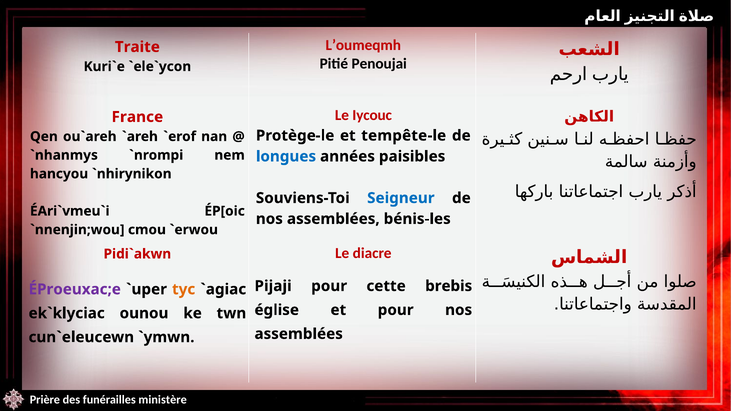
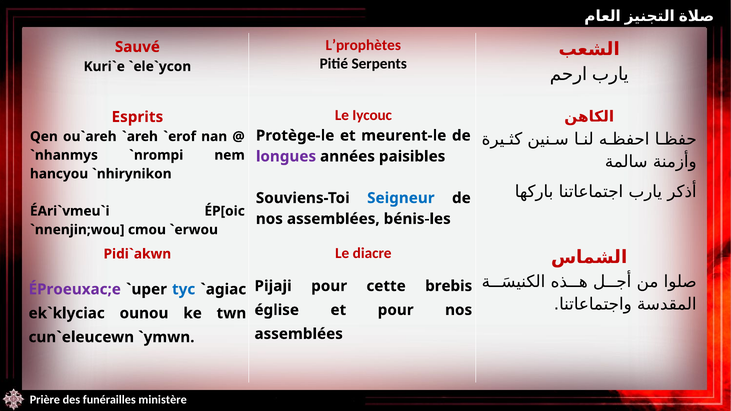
L’oumeqmh: L’oumeqmh -> L’prophètes
Traite: Traite -> Sauvé
Penoujai: Penoujai -> Serpents
France: France -> Esprits
tempête-le: tempête-le -> meurent-le
longues colour: blue -> purple
tyc colour: orange -> blue
